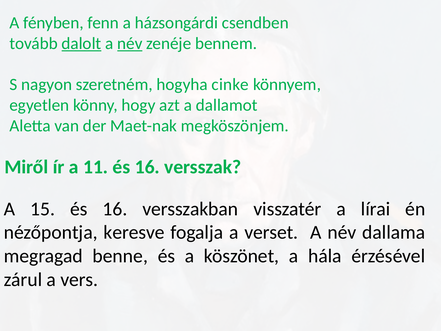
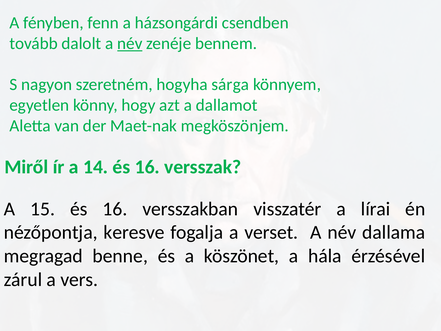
dalolt underline: present -> none
cinke: cinke -> sárga
11: 11 -> 14
